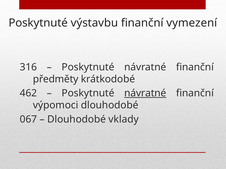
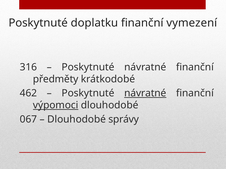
výstavbu: výstavbu -> doplatku
výpomoci underline: none -> present
vklady: vklady -> správy
